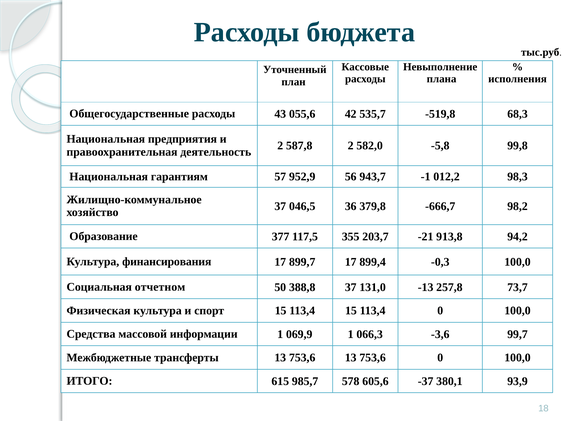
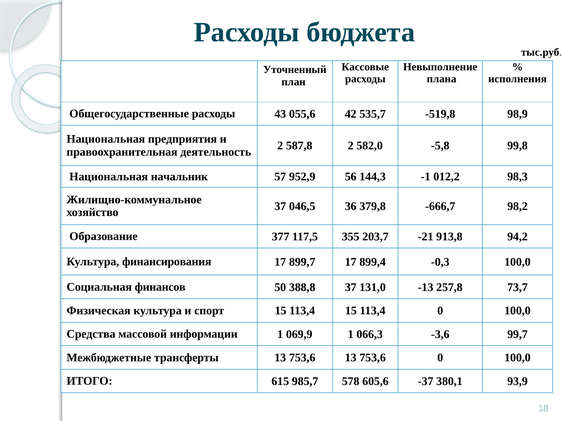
68,3: 68,3 -> 98,9
гарантиям: гарантиям -> начальник
943,7: 943,7 -> 144,3
отчетном: отчетном -> финансов
